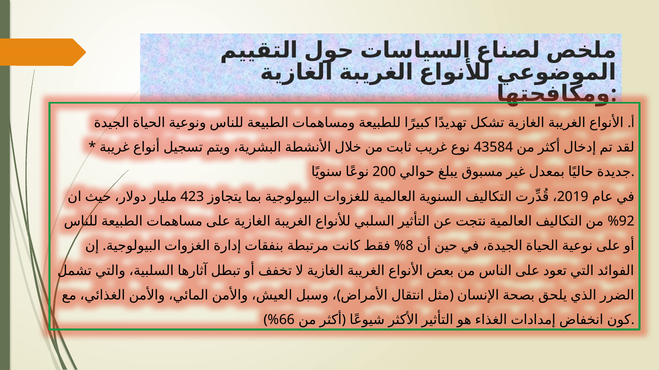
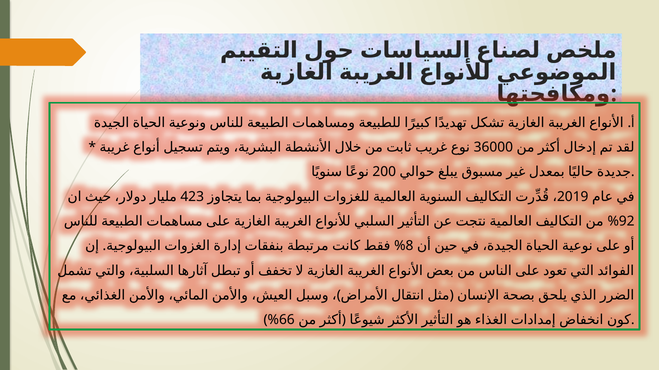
43584: 43584 -> 36000
